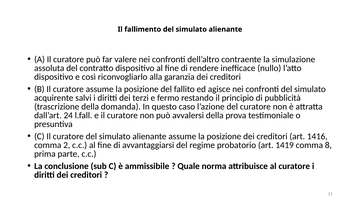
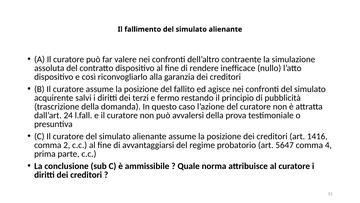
1419: 1419 -> 5647
8: 8 -> 4
